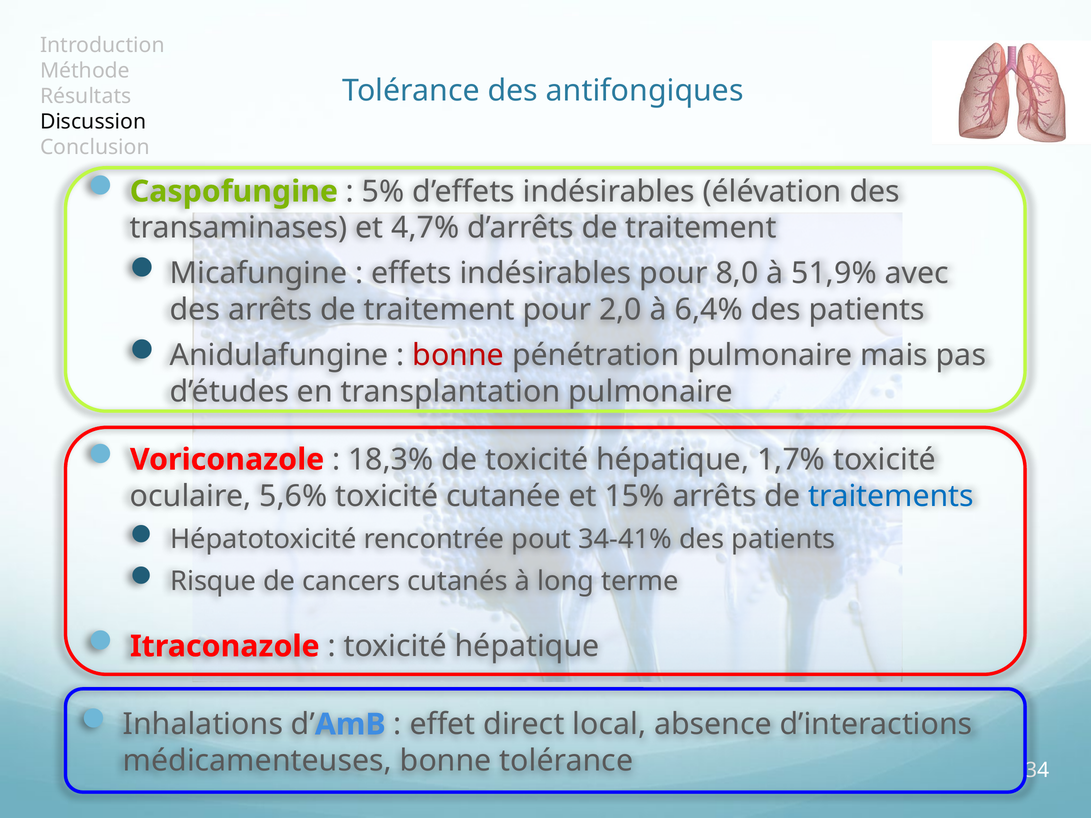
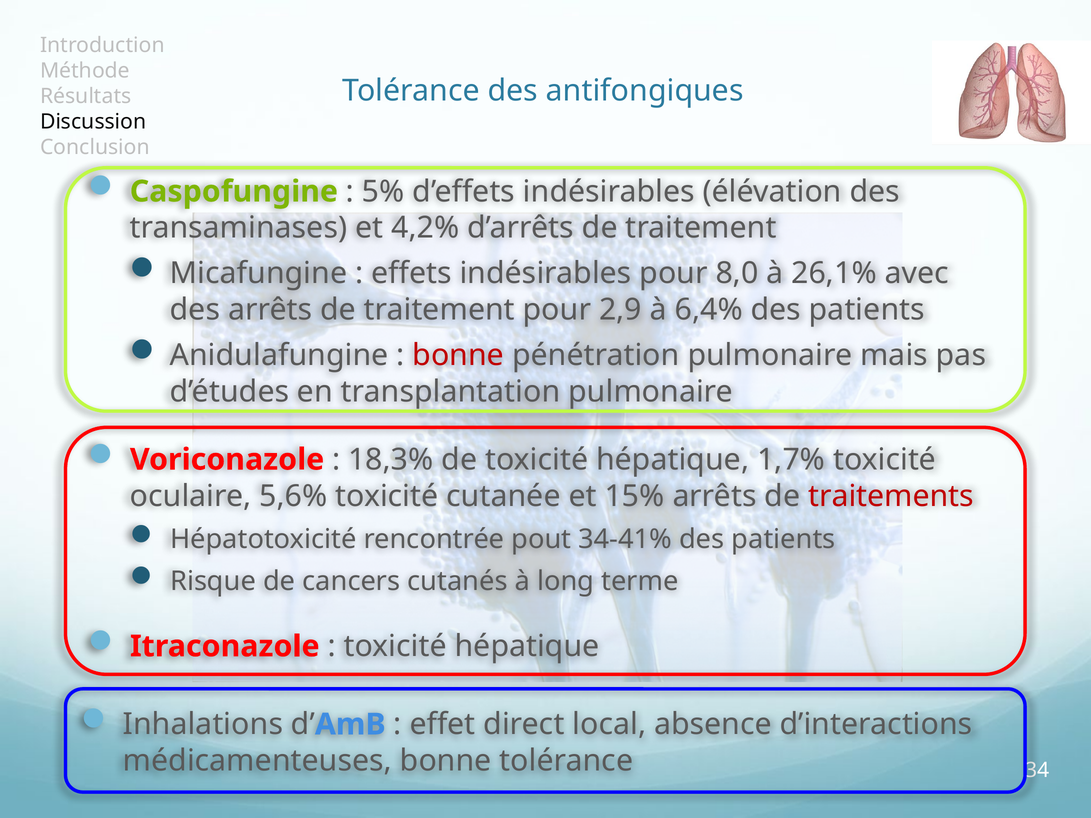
4,7%: 4,7% -> 4,2%
51,9%: 51,9% -> 26,1%
2,0: 2,0 -> 2,9
traitements colour: blue -> red
